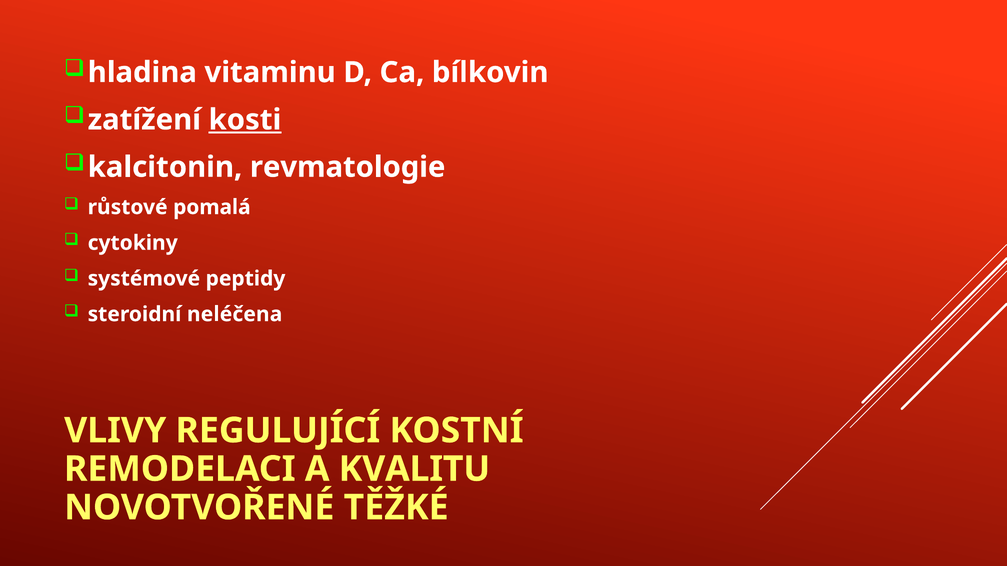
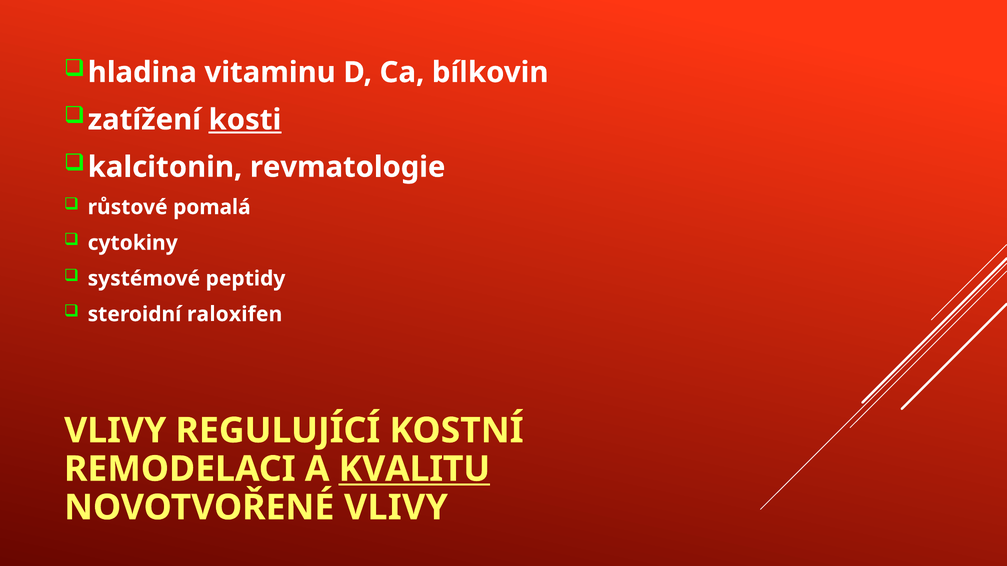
neléčena: neléčena -> raloxifen
KVALITU underline: none -> present
NOVOTVOŘENÉ TĚŽKÉ: TĚŽKÉ -> VLIVY
